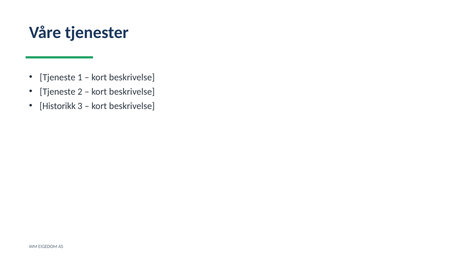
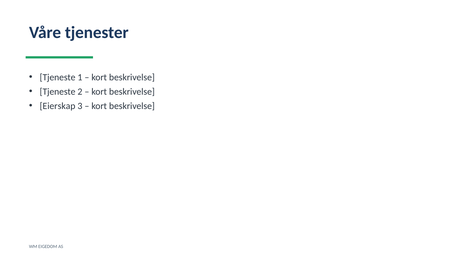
Historikk: Historikk -> Eierskap
